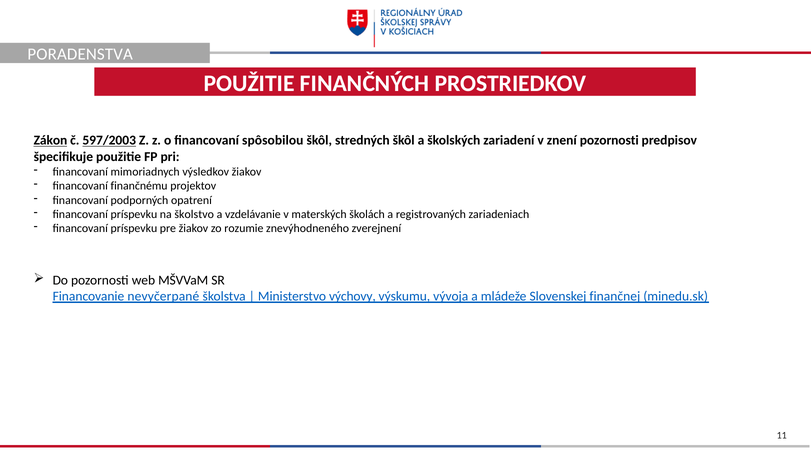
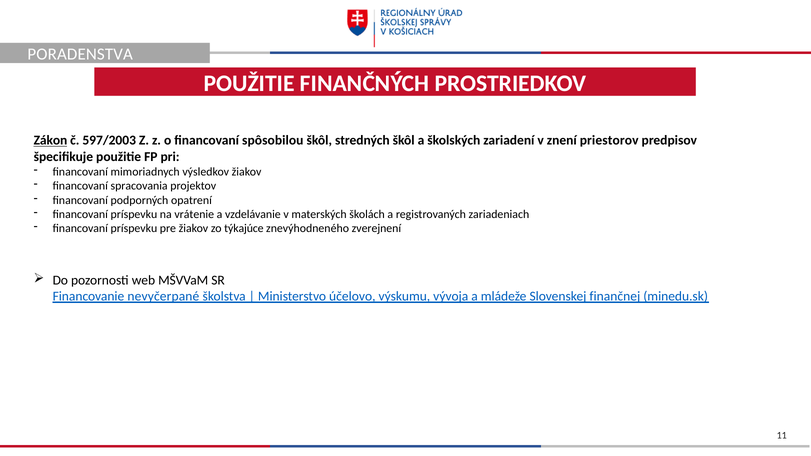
597/2003 underline: present -> none
znení pozornosti: pozornosti -> priestorov
finančnému: finančnému -> spracovania
školstvo: školstvo -> vrátenie
rozumie: rozumie -> týkajúce
výchovy: výchovy -> účelovo
